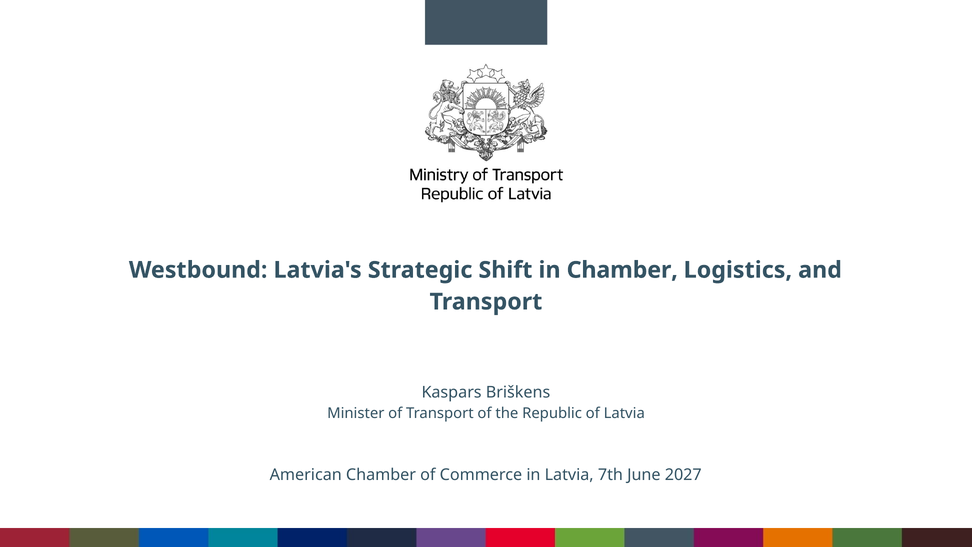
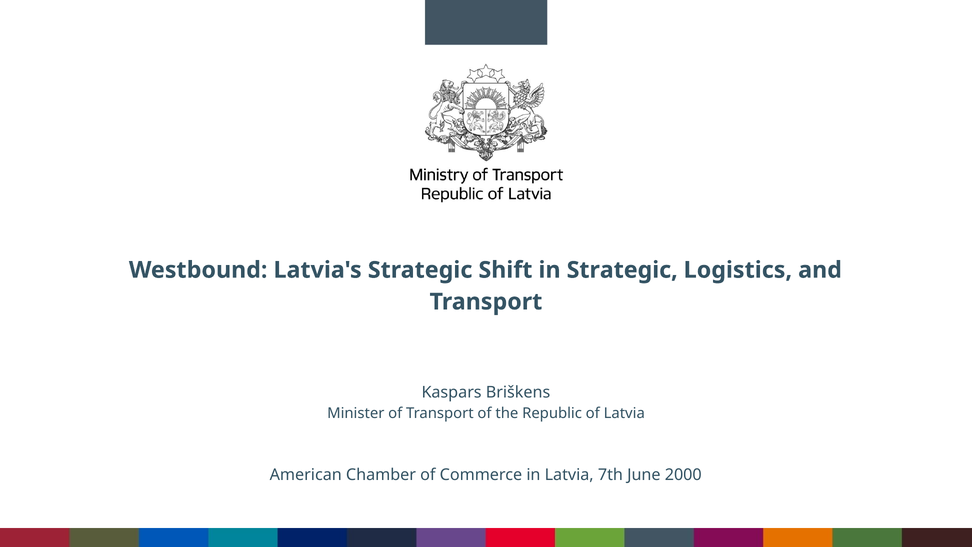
in Chamber: Chamber -> Strategic
2027: 2027 -> 2000
